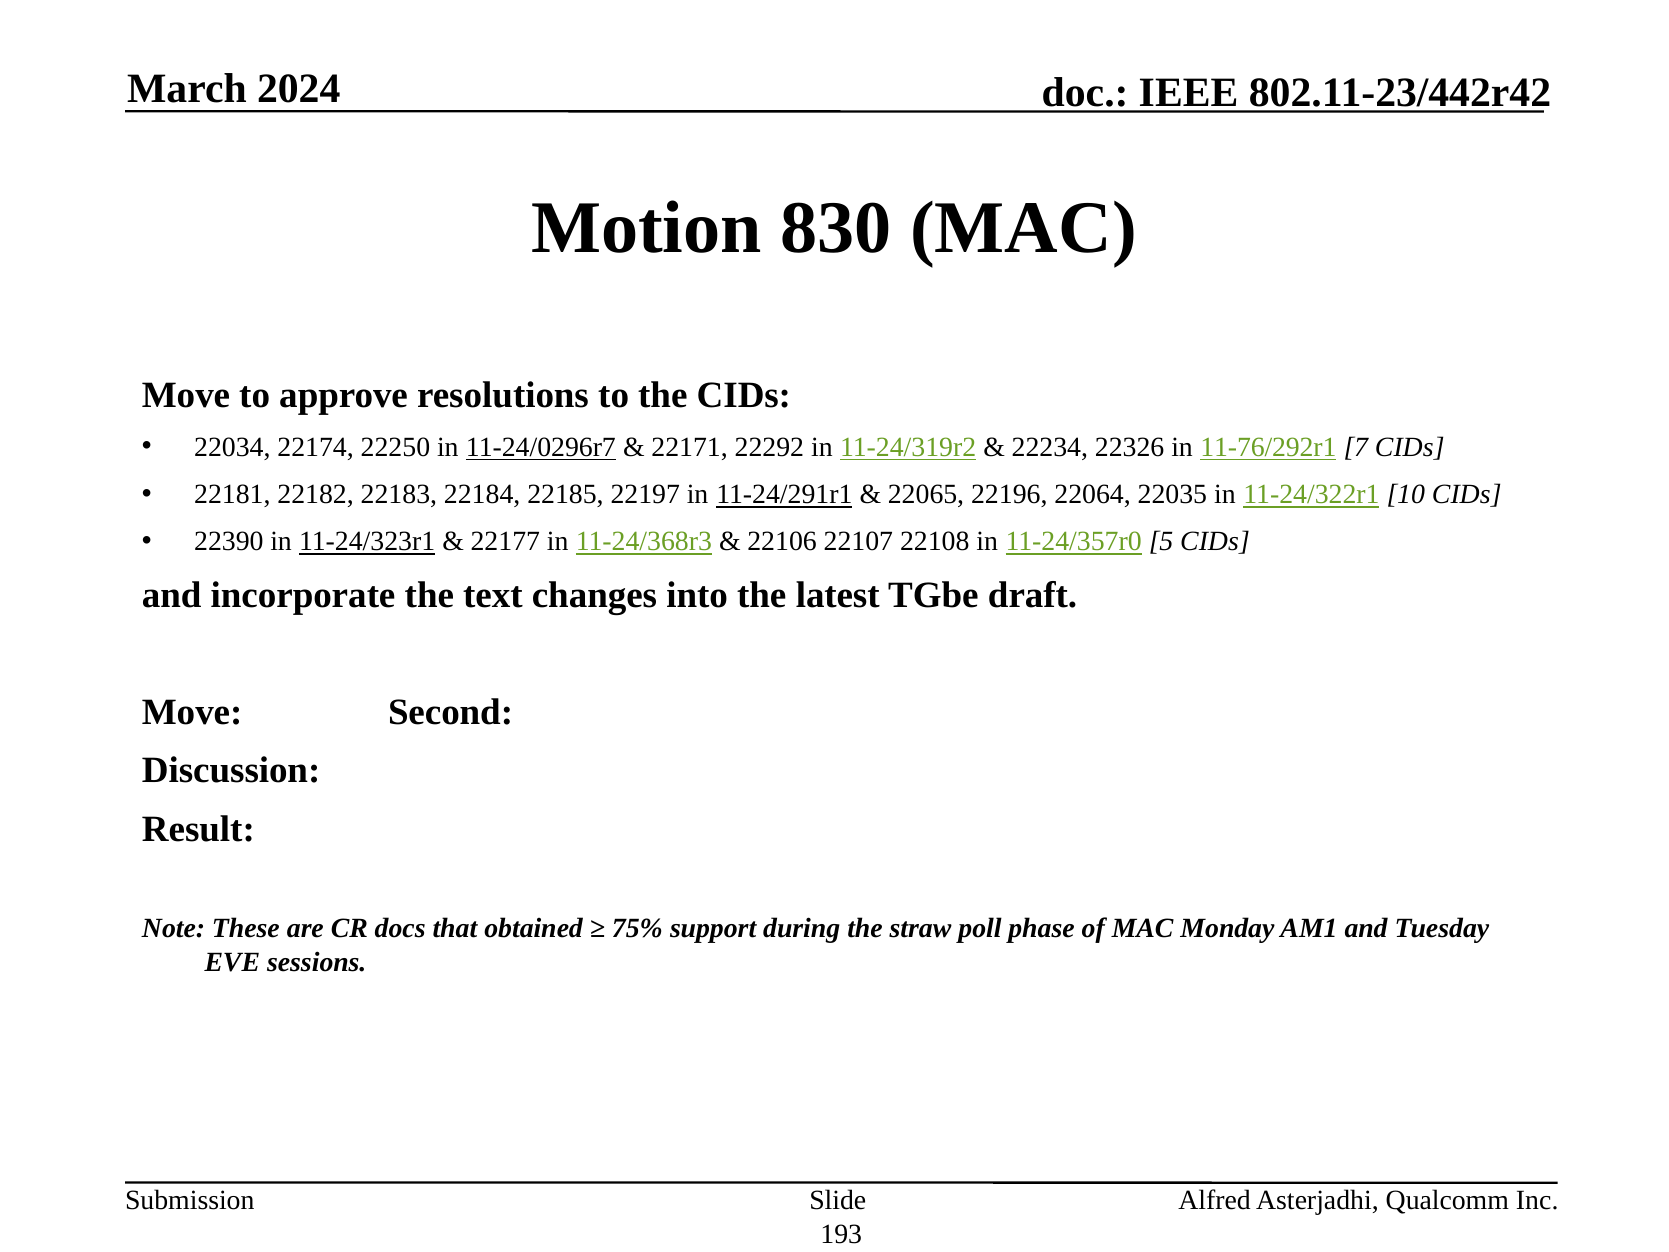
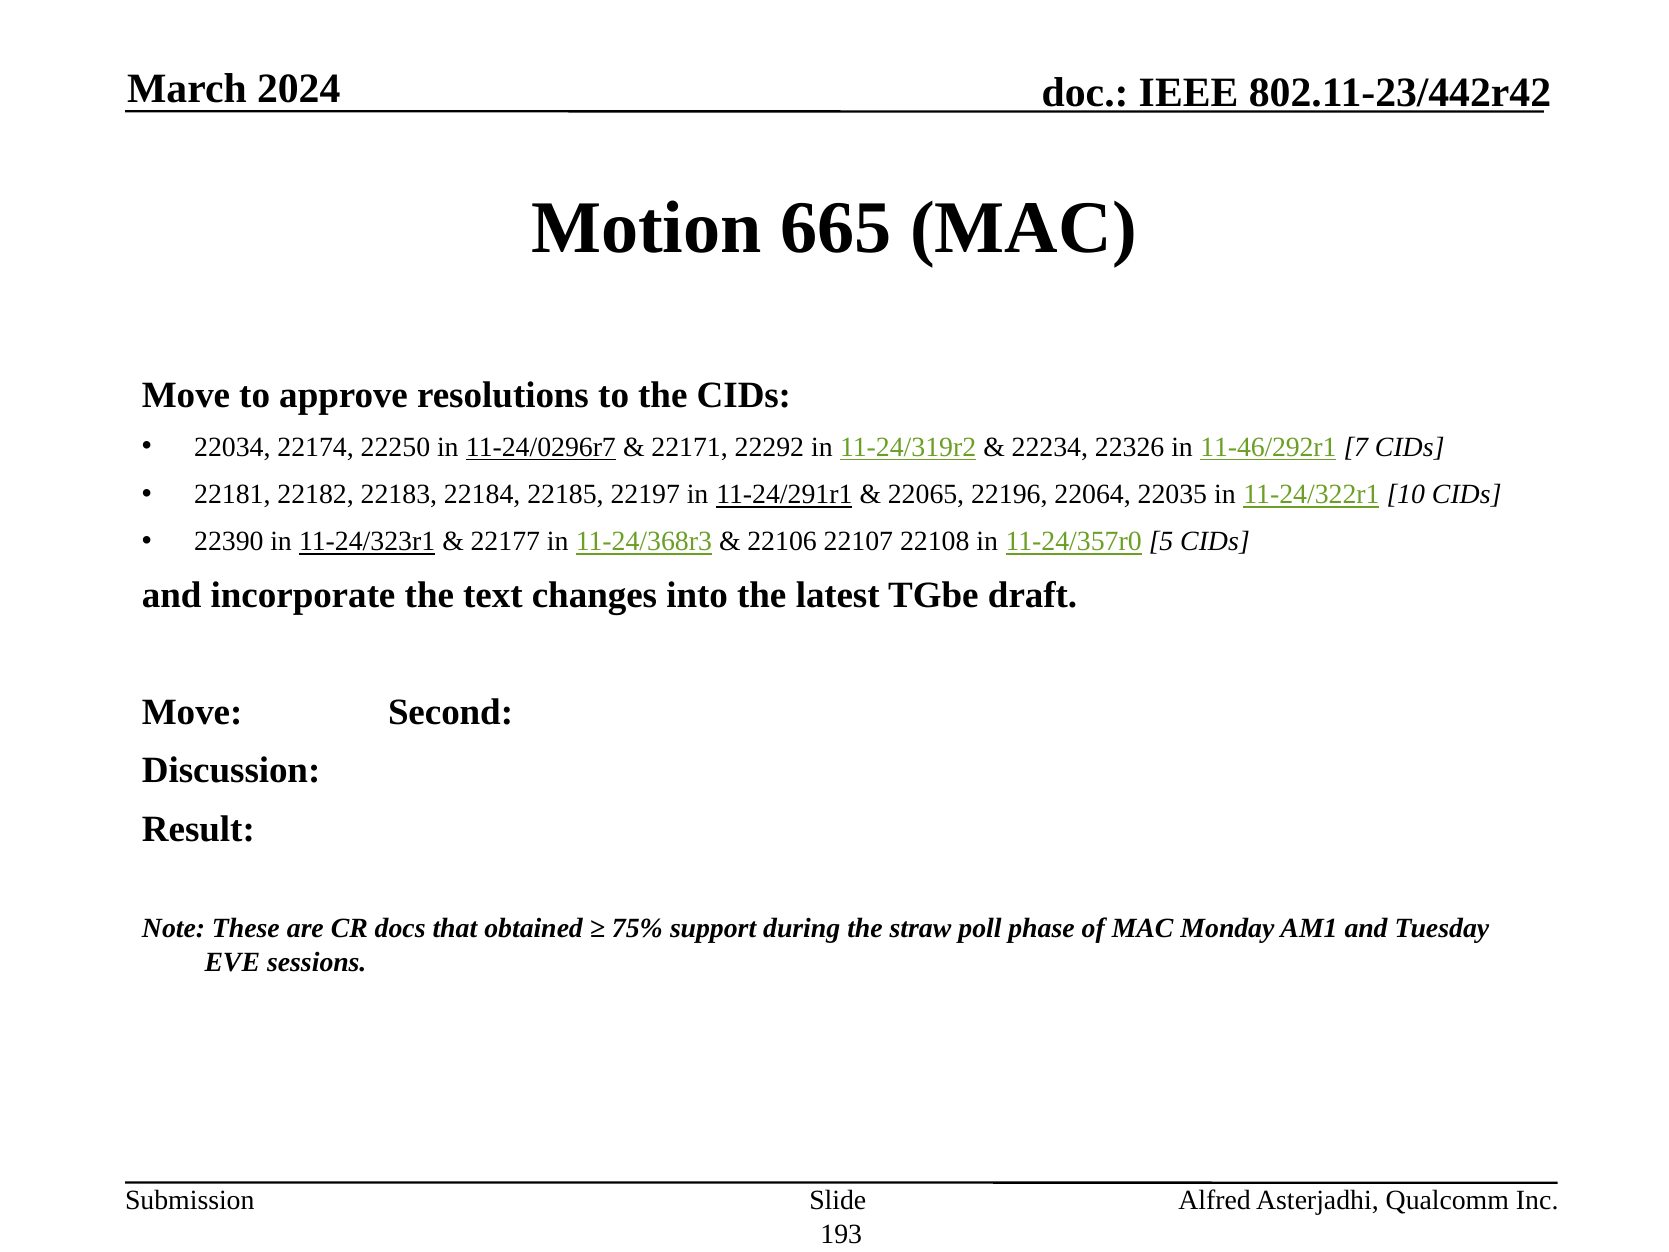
830: 830 -> 665
11-76/292r1: 11-76/292r1 -> 11-46/292r1
